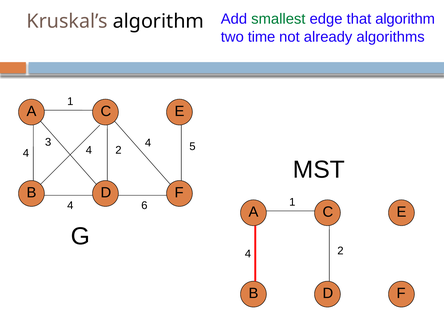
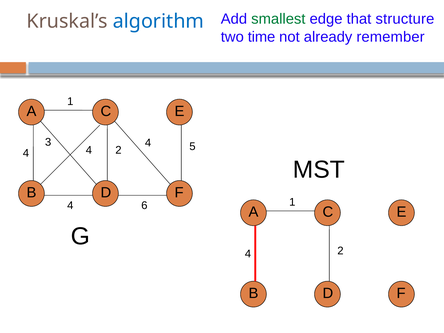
algorithm at (158, 21) colour: black -> blue
that algorithm: algorithm -> structure
algorithms: algorithms -> remember
